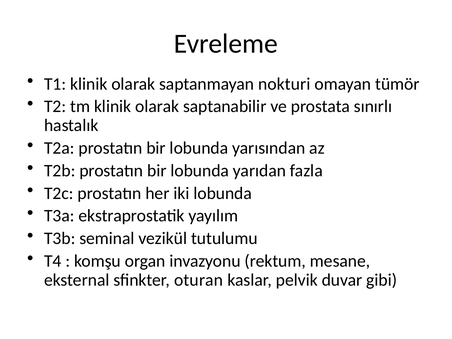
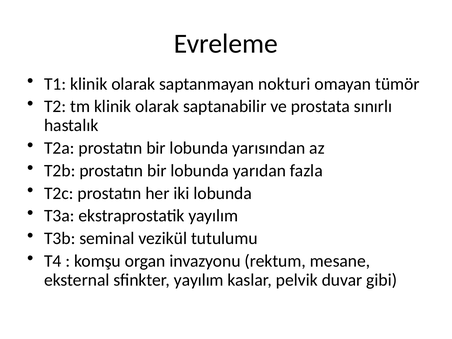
sfinkter oturan: oturan -> yayılım
